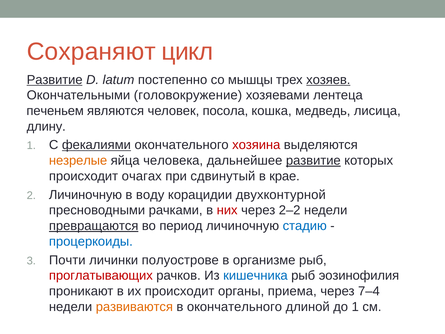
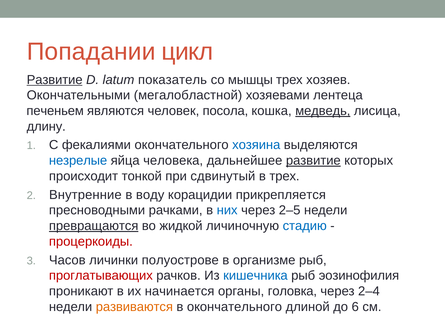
Сохраняют: Сохраняют -> Попадании
постепенно: постепенно -> показатель
хозяев underline: present -> none
головокружение: головокружение -> мегалобластной
медведь underline: none -> present
фекалиями underline: present -> none
хозяина colour: red -> blue
незрелые colour: orange -> blue
очагах: очагах -> тонкой
в крае: крае -> трех
Личиночную at (85, 195): Личиночную -> Внутренние
двухконтурной: двухконтурной -> прикрепляется
них colour: red -> blue
2–2: 2–2 -> 2–5
период: период -> жидкой
процеркоиды colour: blue -> red
Почти: Почти -> Часов
их происходит: происходит -> начинается
приема: приема -> головка
7–4: 7–4 -> 2–4
до 1: 1 -> 6
